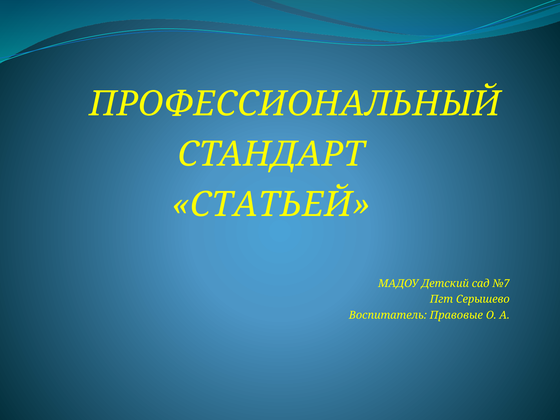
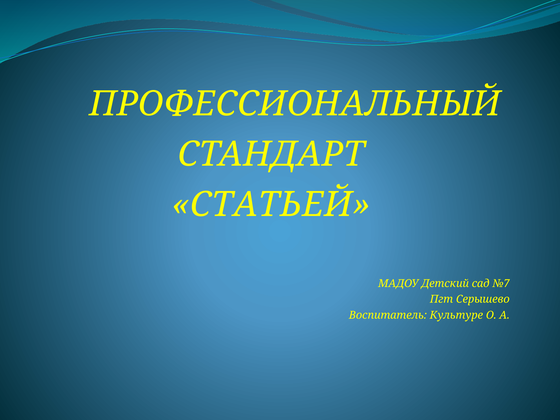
Правовые: Правовые -> Культуре
